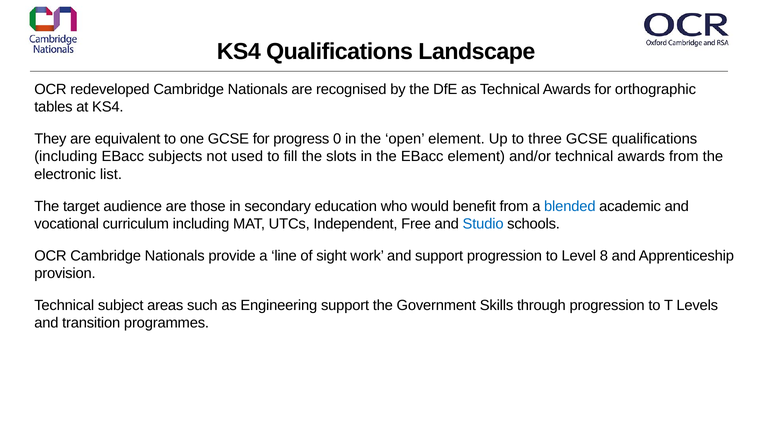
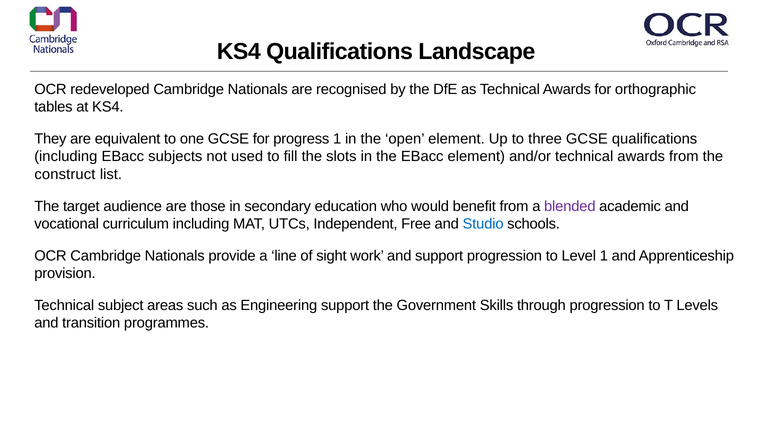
progress 0: 0 -> 1
electronic: electronic -> construct
blended colour: blue -> purple
Level 8: 8 -> 1
